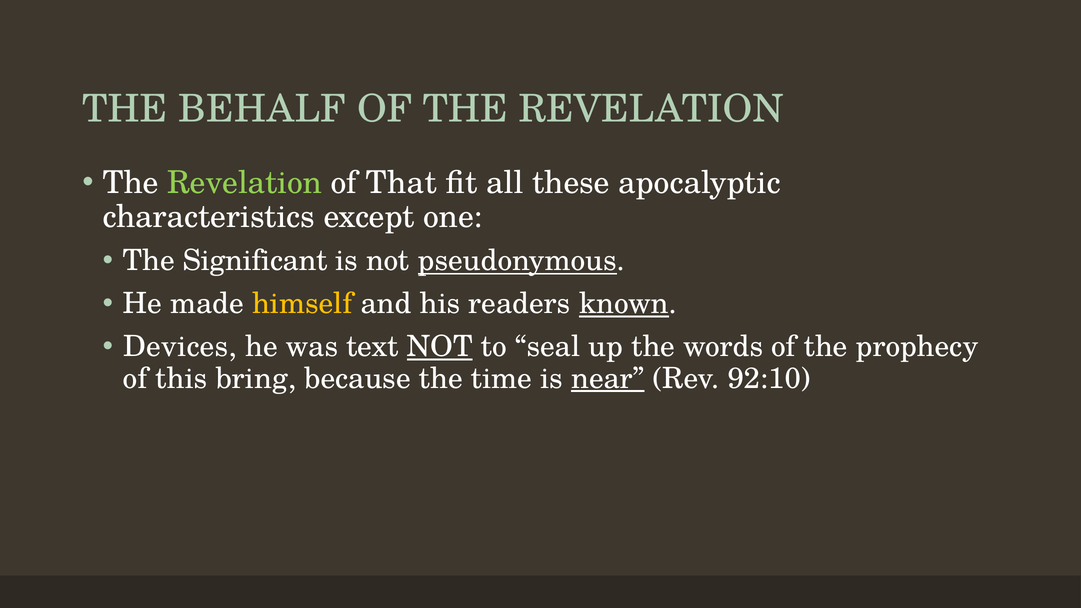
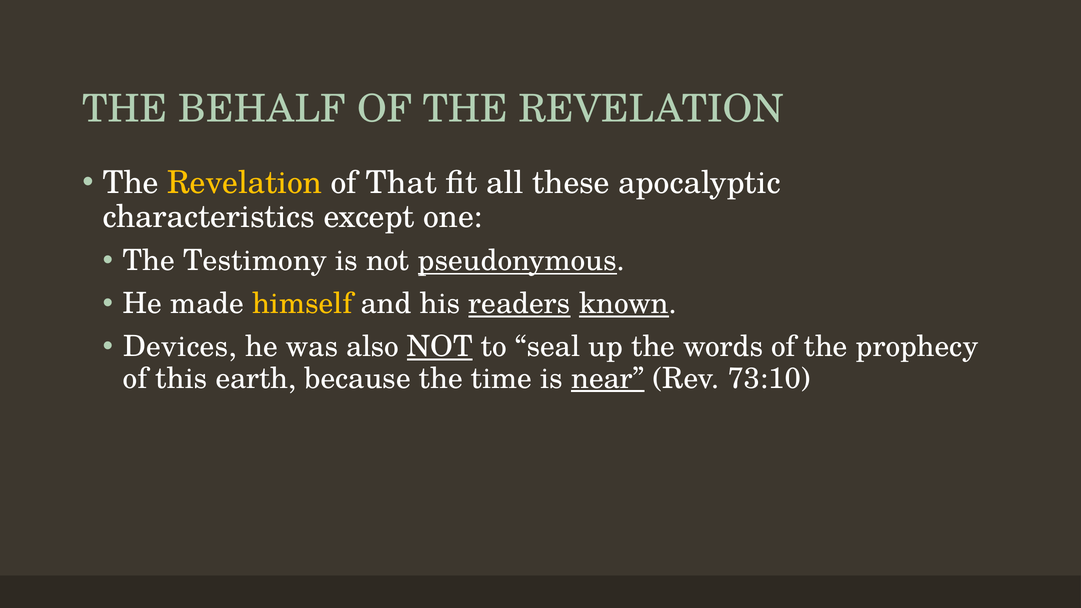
Revelation at (245, 183) colour: light green -> yellow
Significant: Significant -> Testimony
readers underline: none -> present
text: text -> also
bring: bring -> earth
92:10: 92:10 -> 73:10
